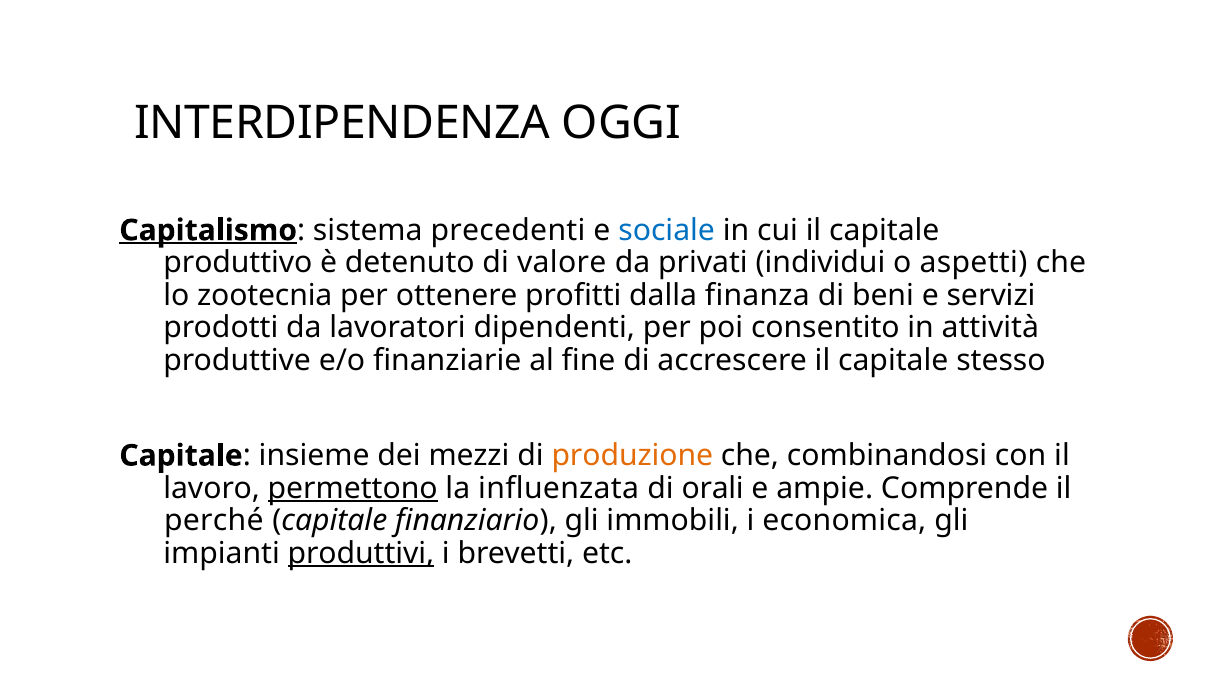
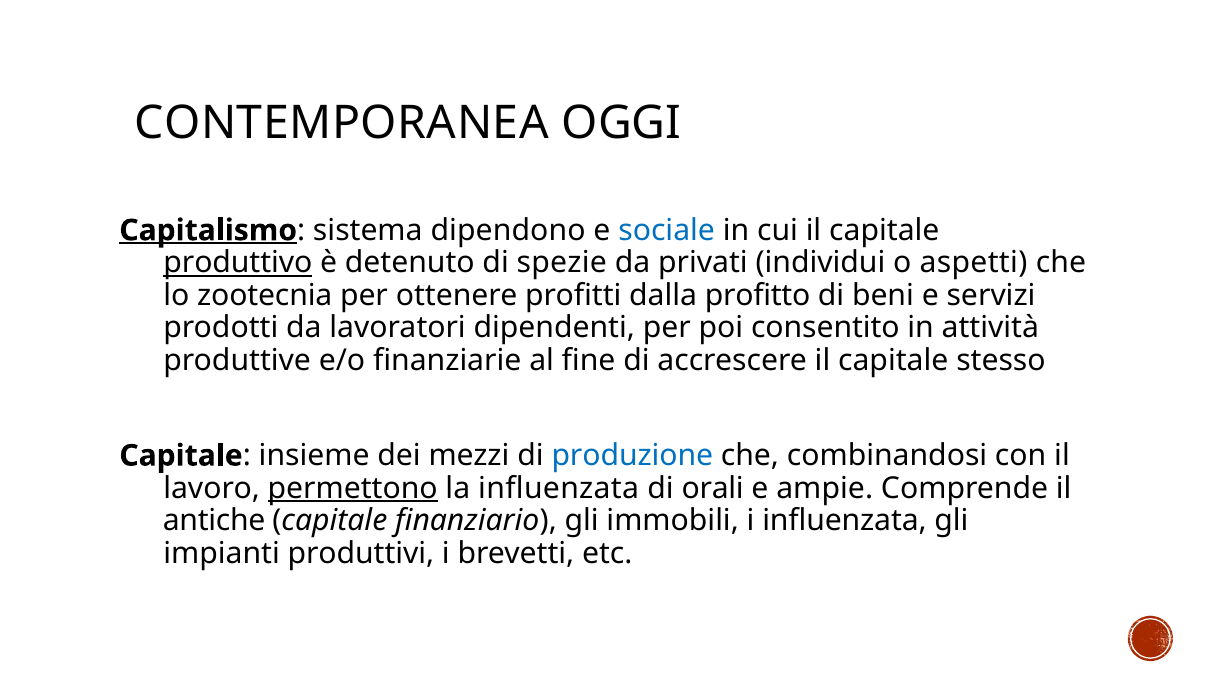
INTERDIPENDENZA: INTERDIPENDENZA -> CONTEMPORANEA
precedenti: precedenti -> dipendono
produttivo underline: none -> present
valore: valore -> spezie
finanza: finanza -> profitto
produzione colour: orange -> blue
perché: perché -> antiche
i economica: economica -> influenzata
produttivi underline: present -> none
